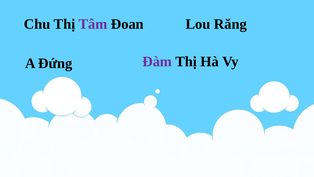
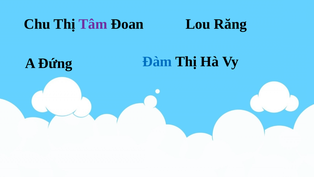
Đàm colour: purple -> blue
